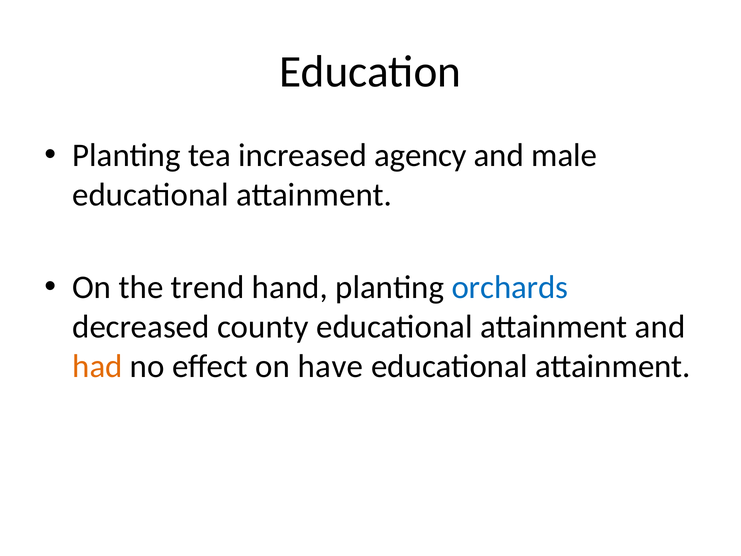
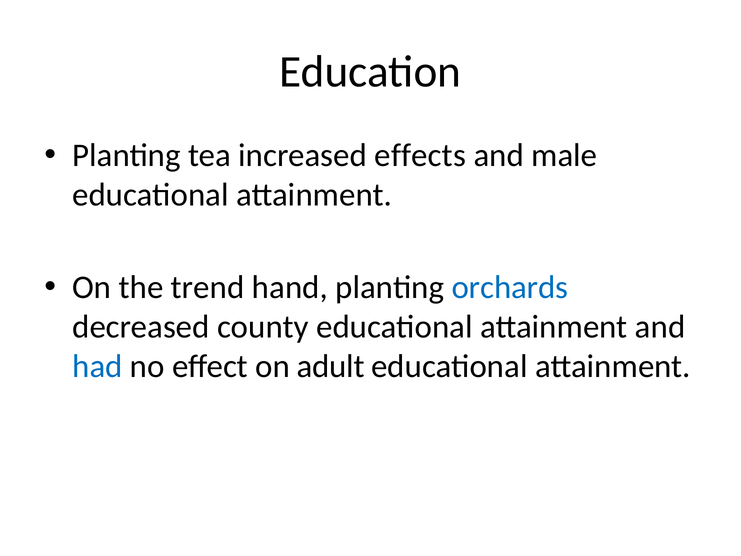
agency: agency -> effects
had colour: orange -> blue
have: have -> adult
